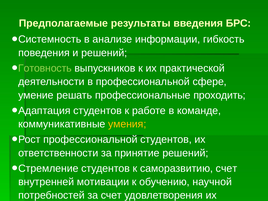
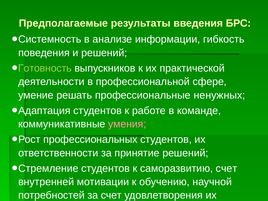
проходить: проходить -> ненужных
умения colour: yellow -> pink
Рост профессиональной: профессиональной -> профессиональных
